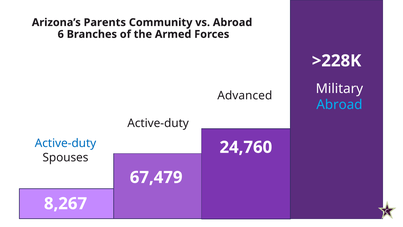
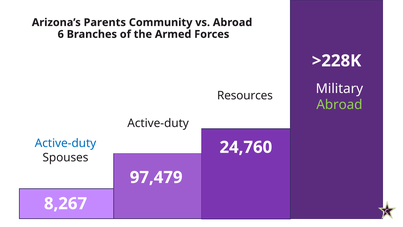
Advanced: Advanced -> Resources
Abroad at (339, 105) colour: light blue -> light green
67,479: 67,479 -> 97,479
